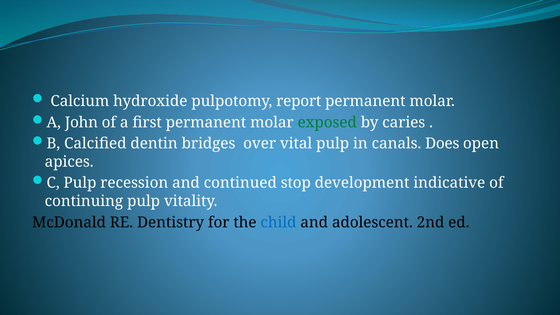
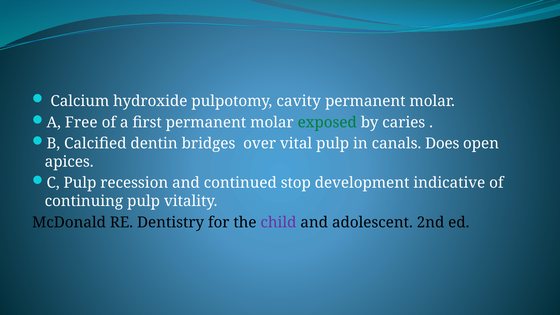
report: report -> cavity
John: John -> Free
child colour: blue -> purple
